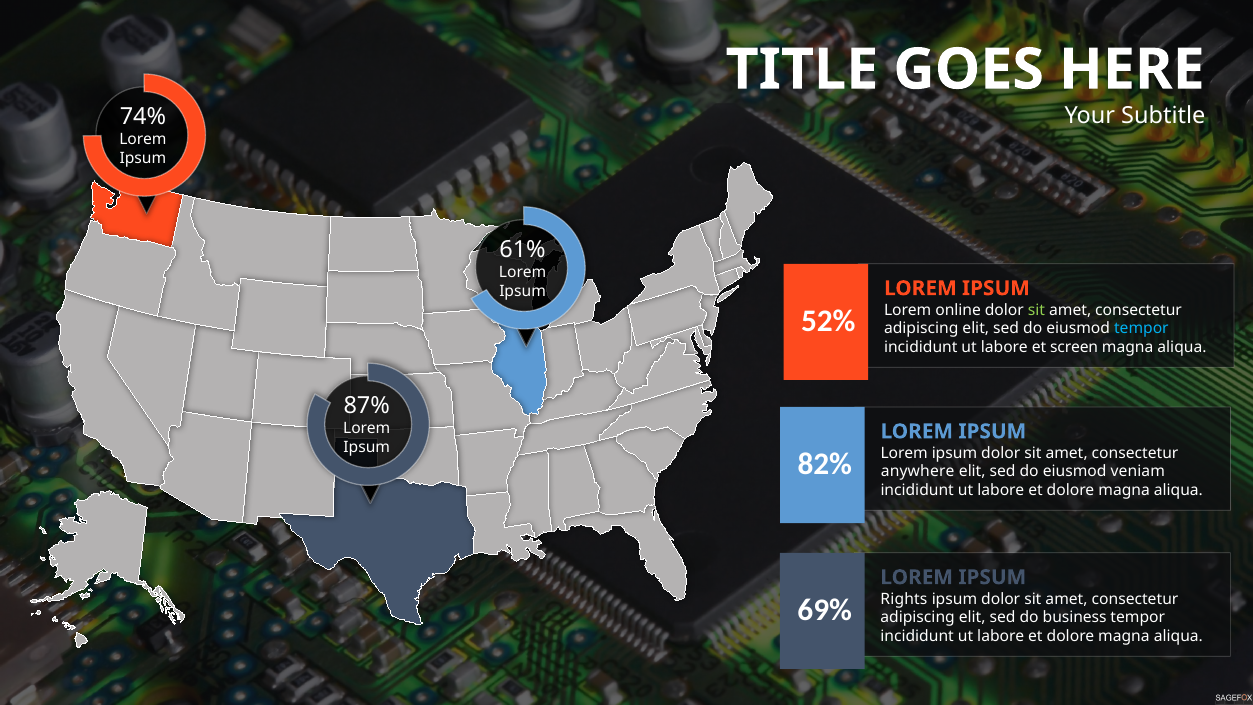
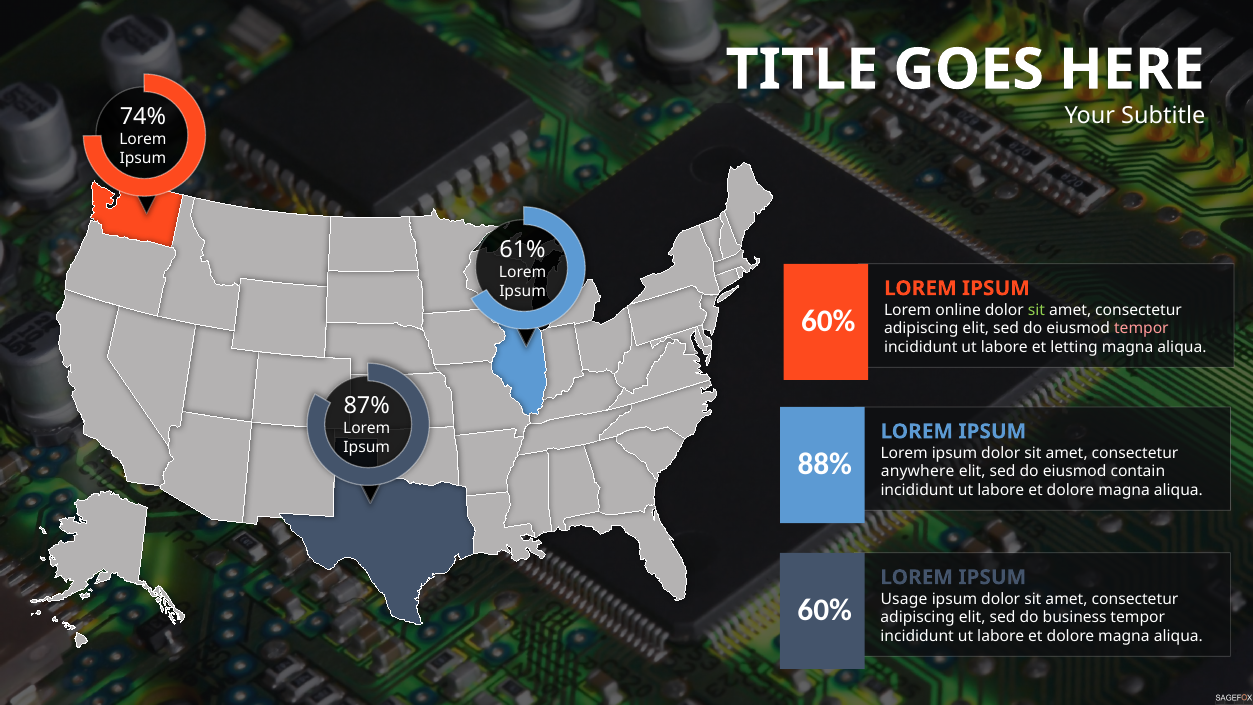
52% at (828, 321): 52% -> 60%
tempor at (1141, 329) colour: light blue -> pink
screen: screen -> letting
82%: 82% -> 88%
veniam: veniam -> contain
Rights: Rights -> Usage
69% at (825, 610): 69% -> 60%
